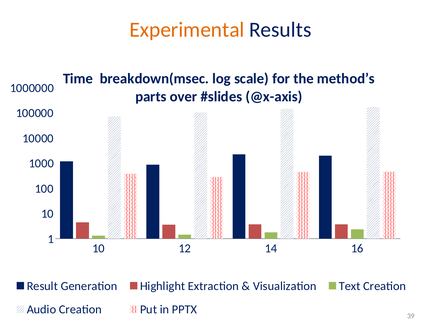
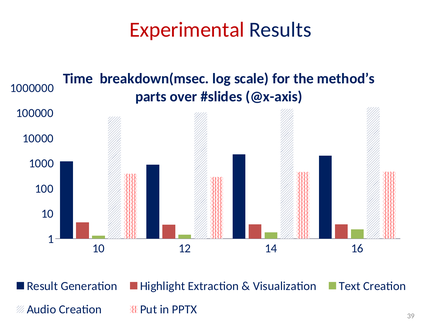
Experimental colour: orange -> red
